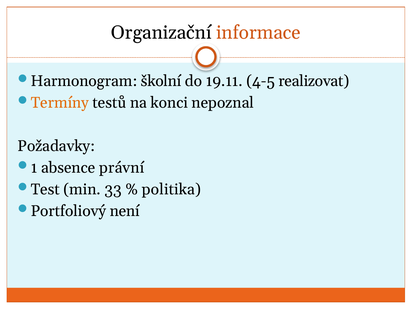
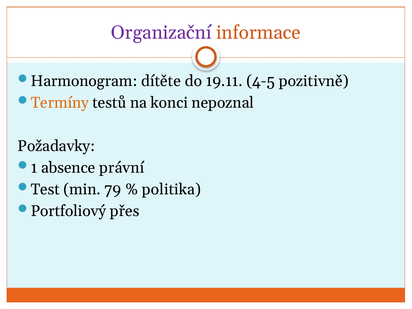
Organizační colour: black -> purple
školní: školní -> dítěte
realizovat: realizovat -> pozitivně
33: 33 -> 79
není: není -> přes
